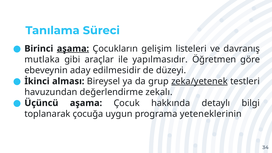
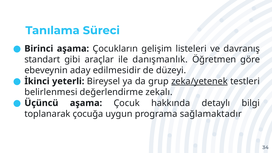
aşama at (73, 49) underline: present -> none
mutlaka: mutlaka -> standart
yapılmasıdır: yapılmasıdır -> danışmanlık
alması: alması -> yeterli
havuzundan: havuzundan -> belirlenmesi
yeteneklerinin: yeteneklerinin -> sağlamaktadır
